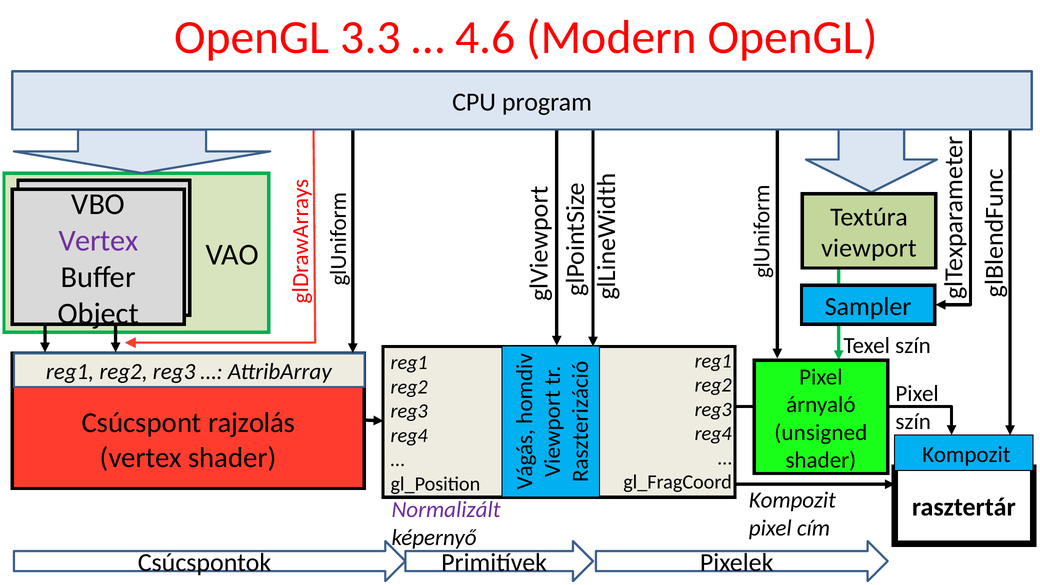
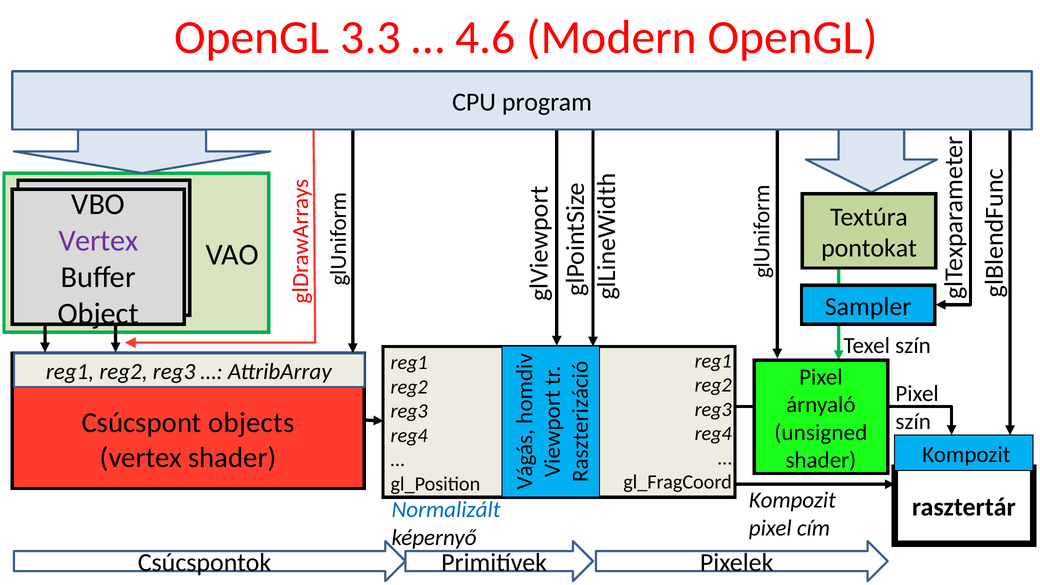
viewport: viewport -> pontokat
rajzolás: rajzolás -> objects
Normalizált colour: purple -> blue
